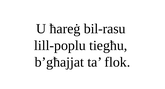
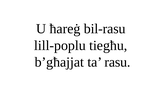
flok: flok -> rasu
